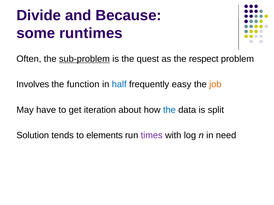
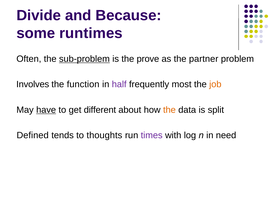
quest: quest -> prove
respect: respect -> partner
half colour: blue -> purple
easy: easy -> most
have underline: none -> present
iteration: iteration -> different
the at (169, 110) colour: blue -> orange
Solution: Solution -> Defined
elements: elements -> thoughts
